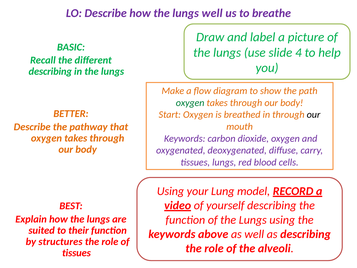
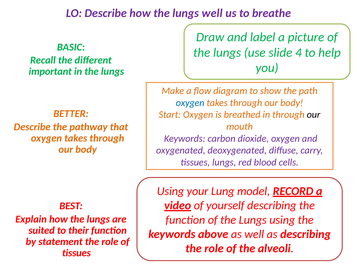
describing at (50, 71): describing -> important
oxygen at (190, 103) colour: green -> blue
structures: structures -> statement
